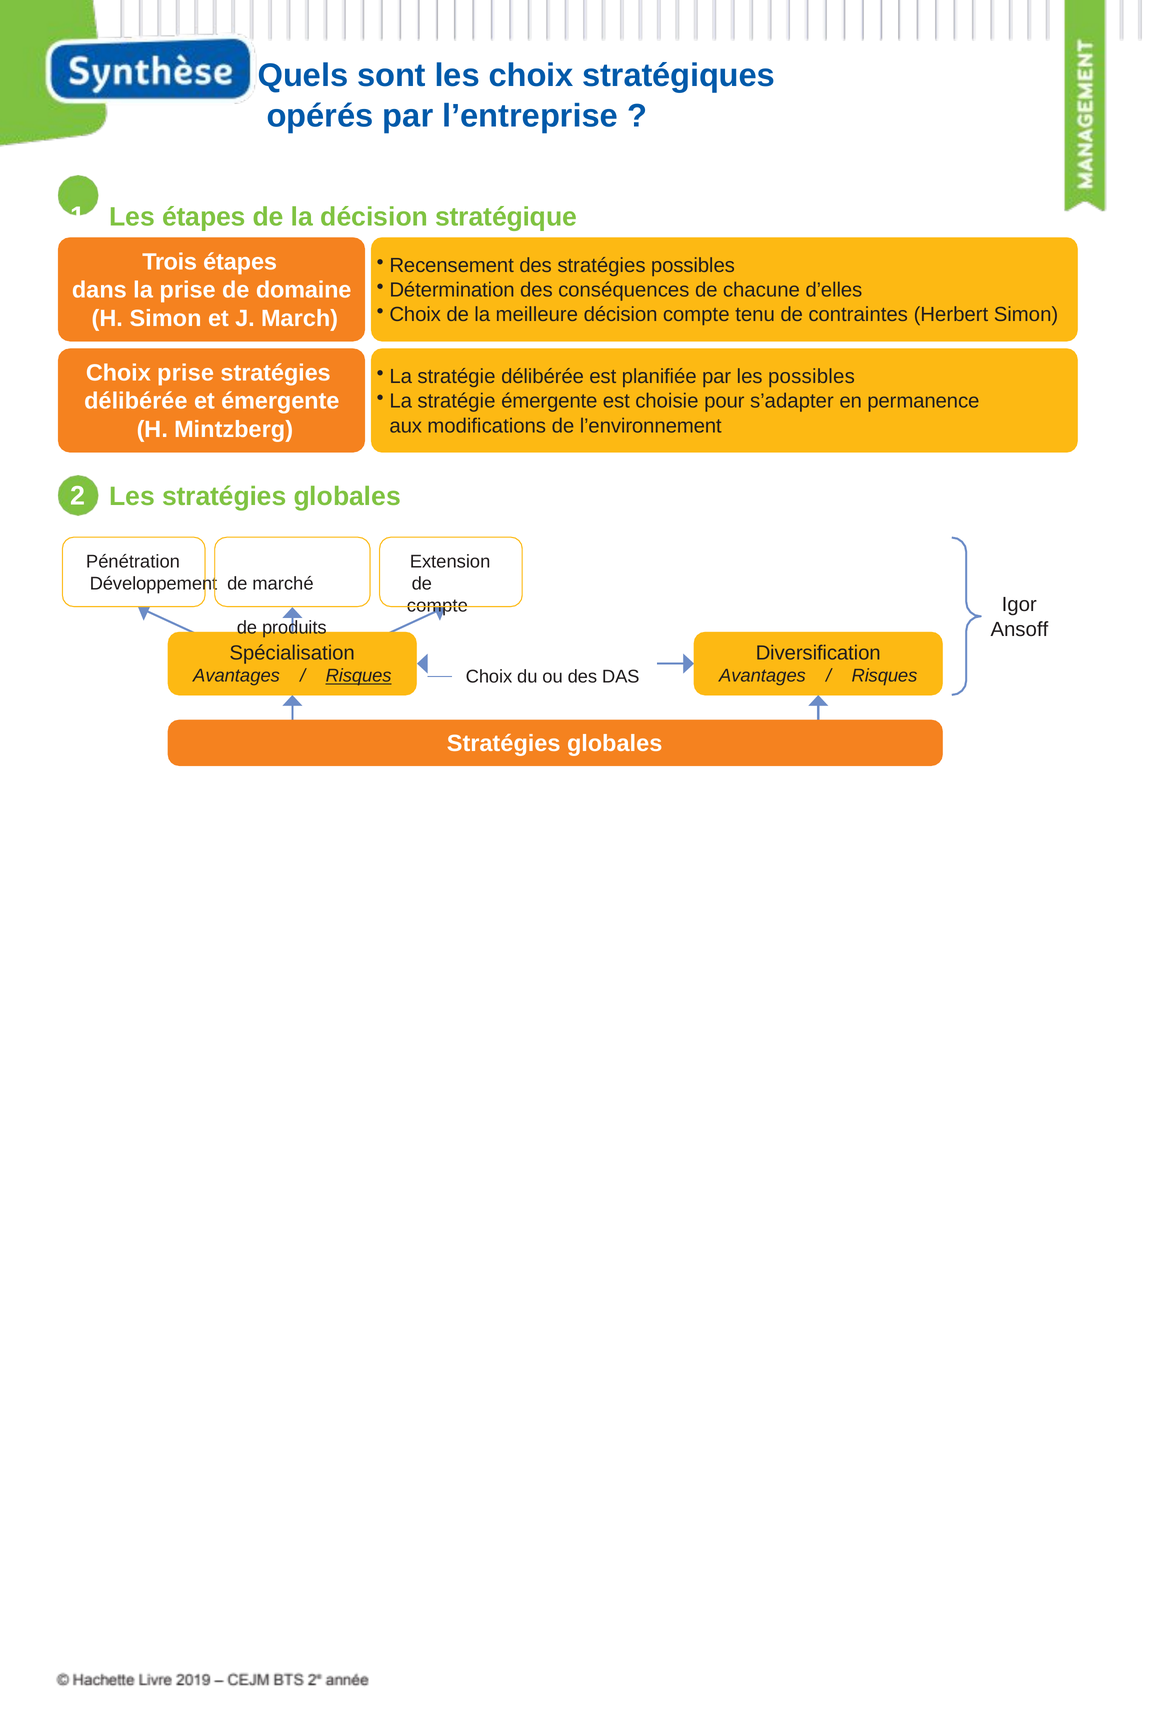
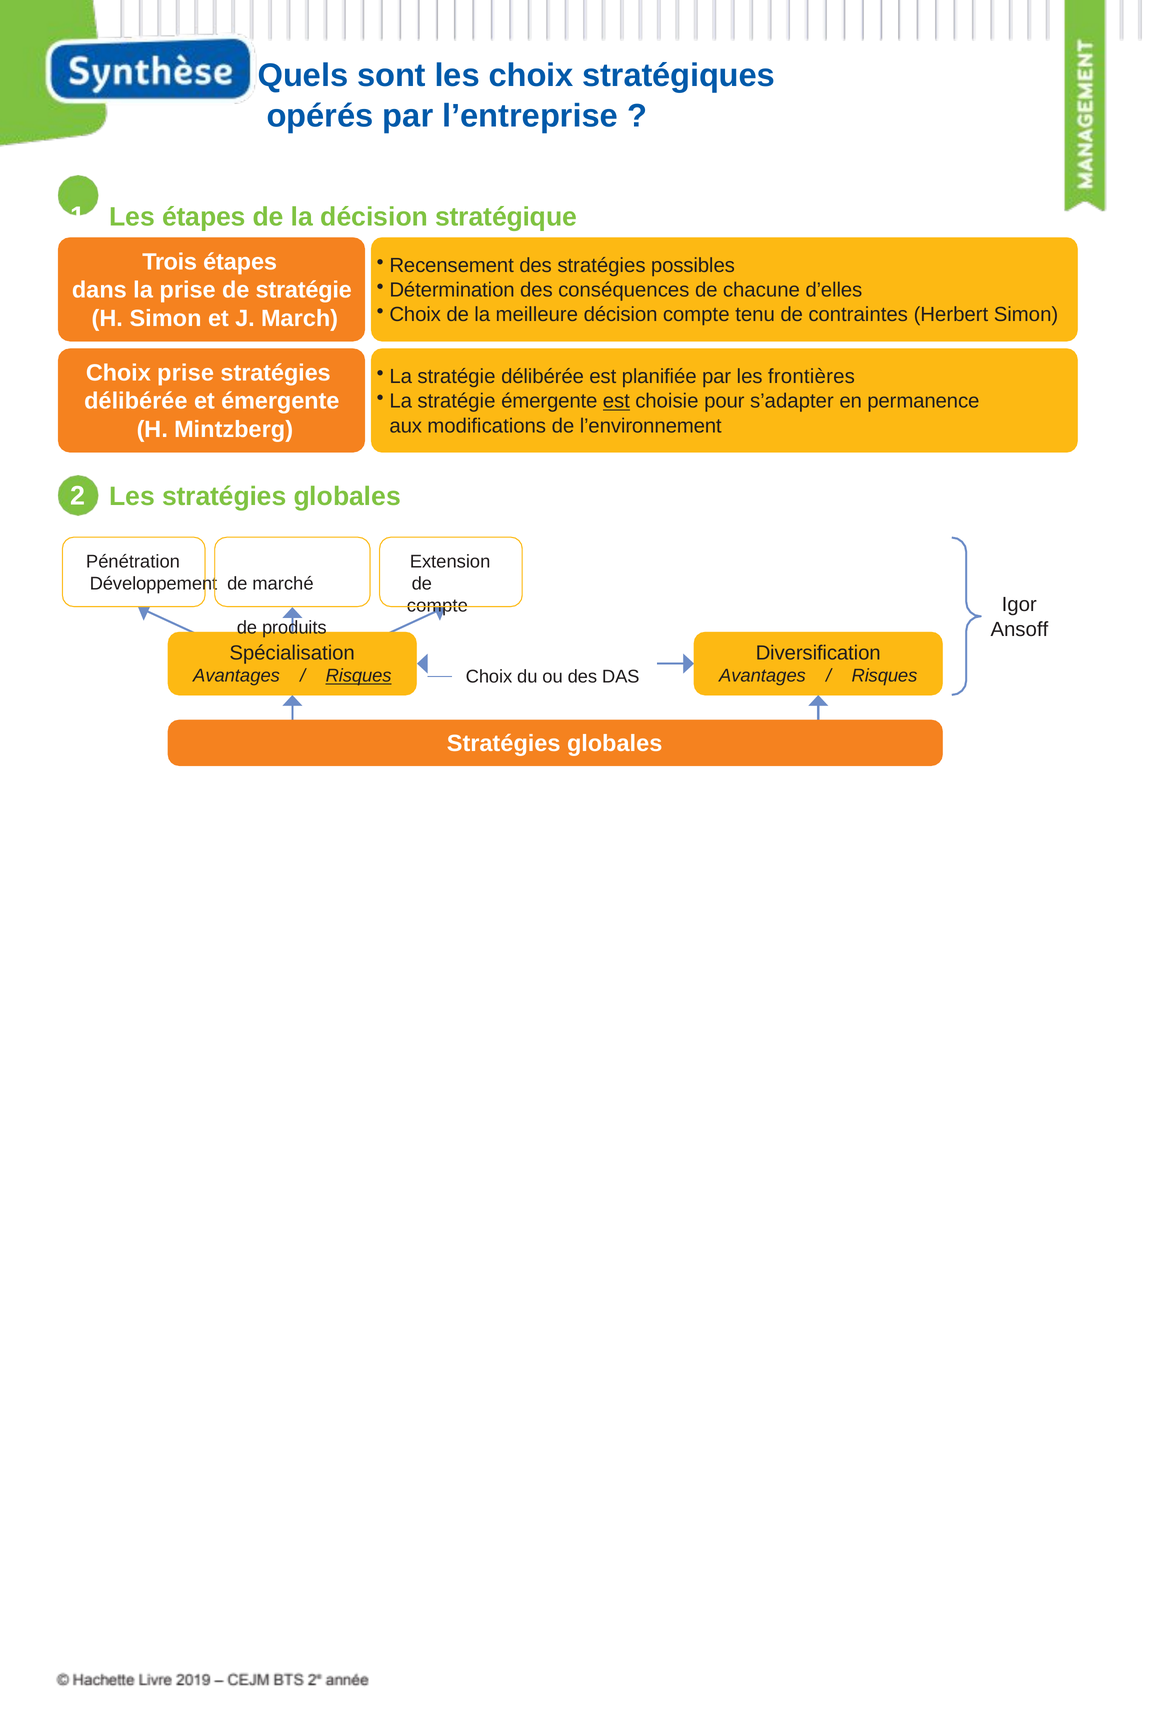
de domaine: domaine -> stratégie
les possibles: possibles -> frontières
est at (616, 401) underline: none -> present
